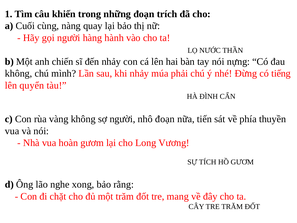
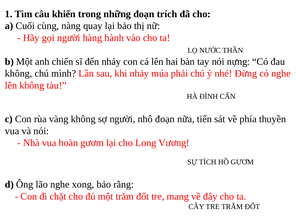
có tiếng: tiếng -> nghe
lên quyển: quyển -> không
